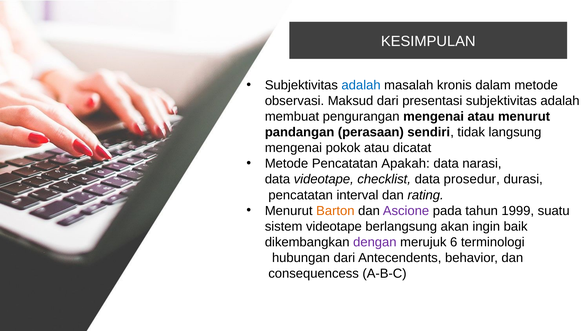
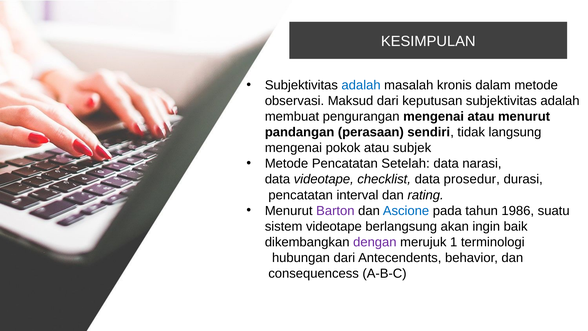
presentasi: presentasi -> keputusan
dicatat: dicatat -> subjek
Apakah: Apakah -> Setelah
Barton colour: orange -> purple
Ascione colour: purple -> blue
1999: 1999 -> 1986
6: 6 -> 1
